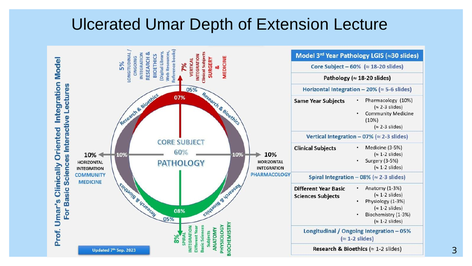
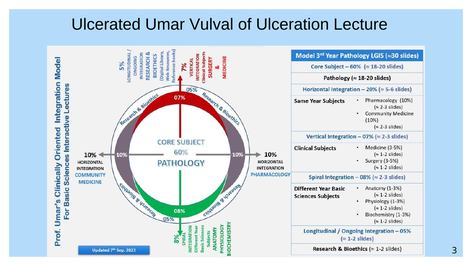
Depth: Depth -> Vulval
Extension: Extension -> Ulceration
